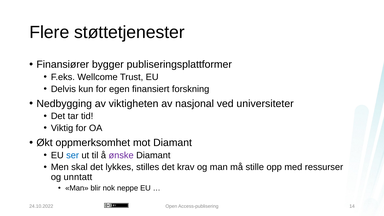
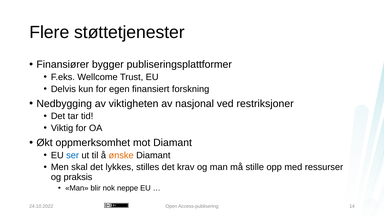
universiteter: universiteter -> restriksjoner
ønske colour: purple -> orange
unntatt: unntatt -> praksis
